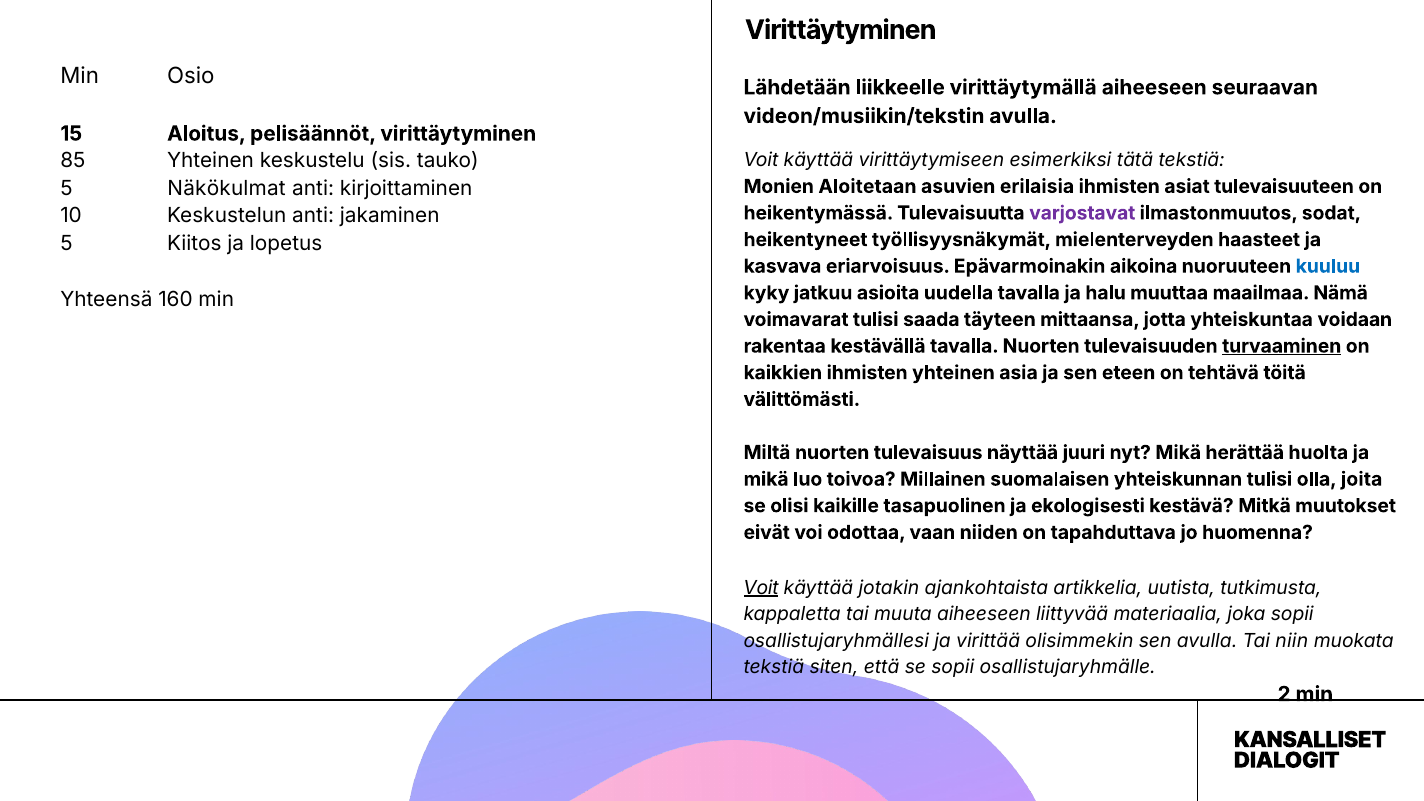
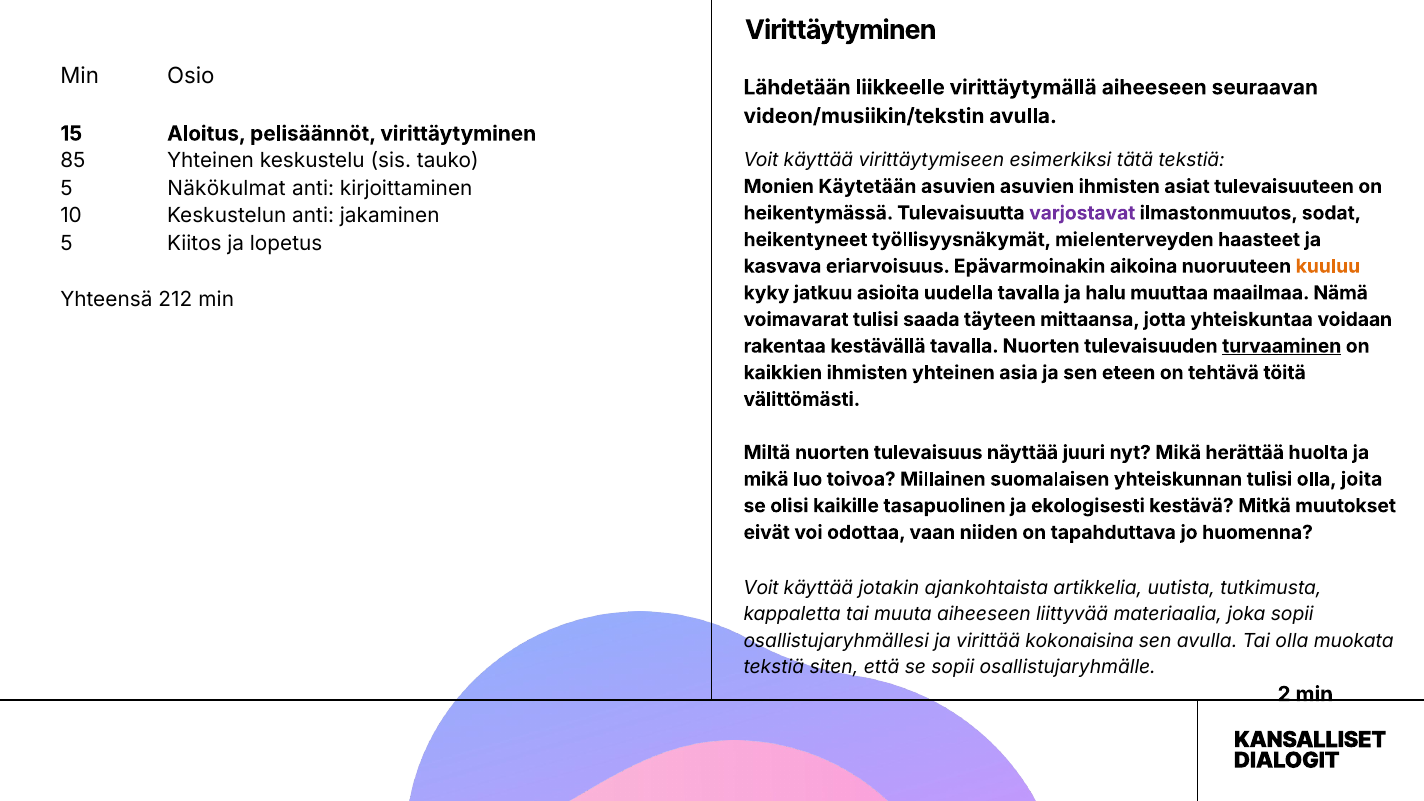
Aloitetaan: Aloitetaan -> Käytetään
asuvien erilaisia: erilaisia -> asuvien
kuuluu colour: blue -> orange
160: 160 -> 212
Voit at (761, 588) underline: present -> none
olisimmekin: olisimmekin -> kokonaisina
Tai niin: niin -> olla
